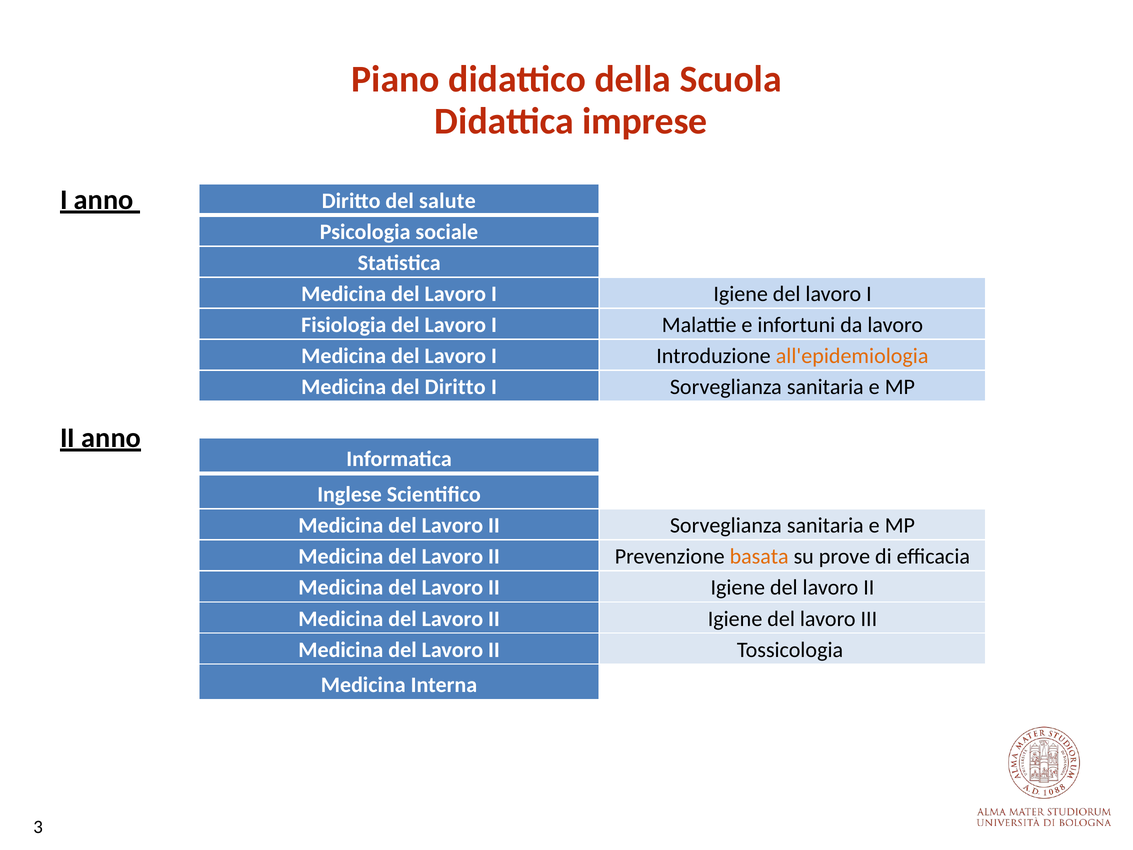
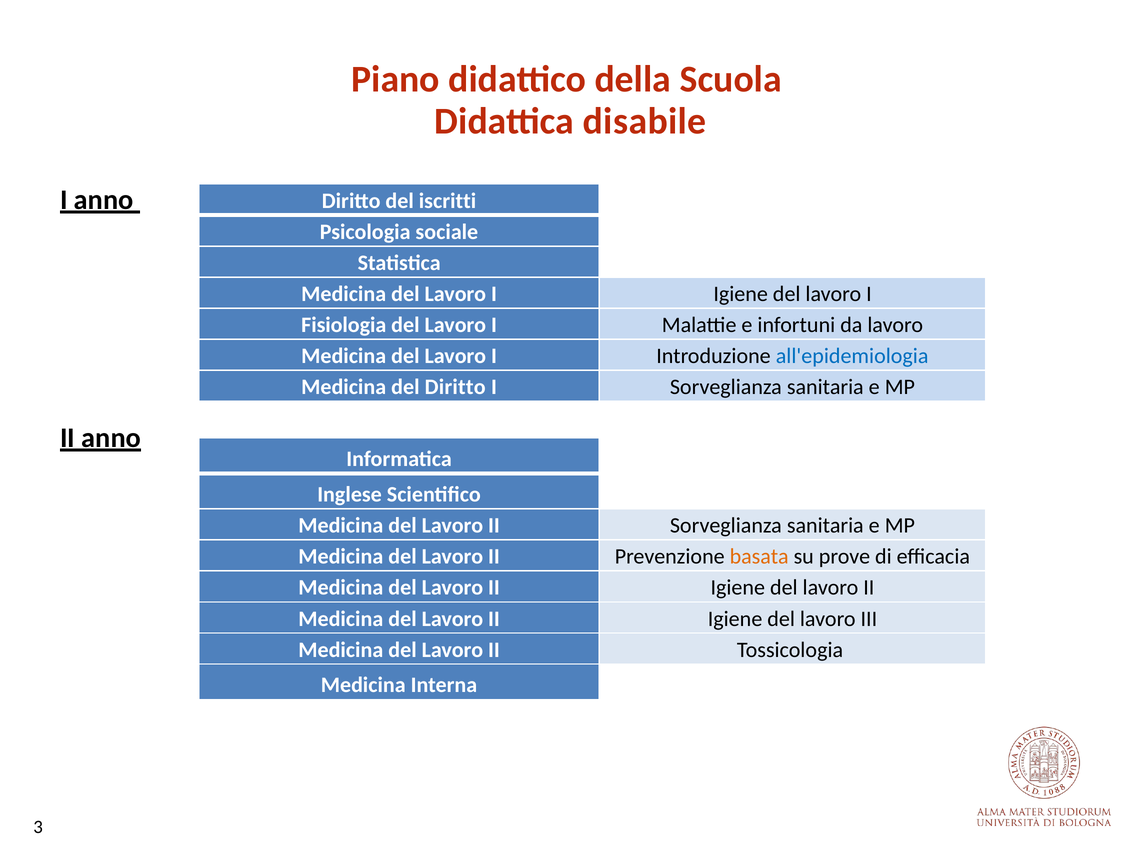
imprese: imprese -> disabile
salute: salute -> iscritti
all'epidemiologia colour: orange -> blue
